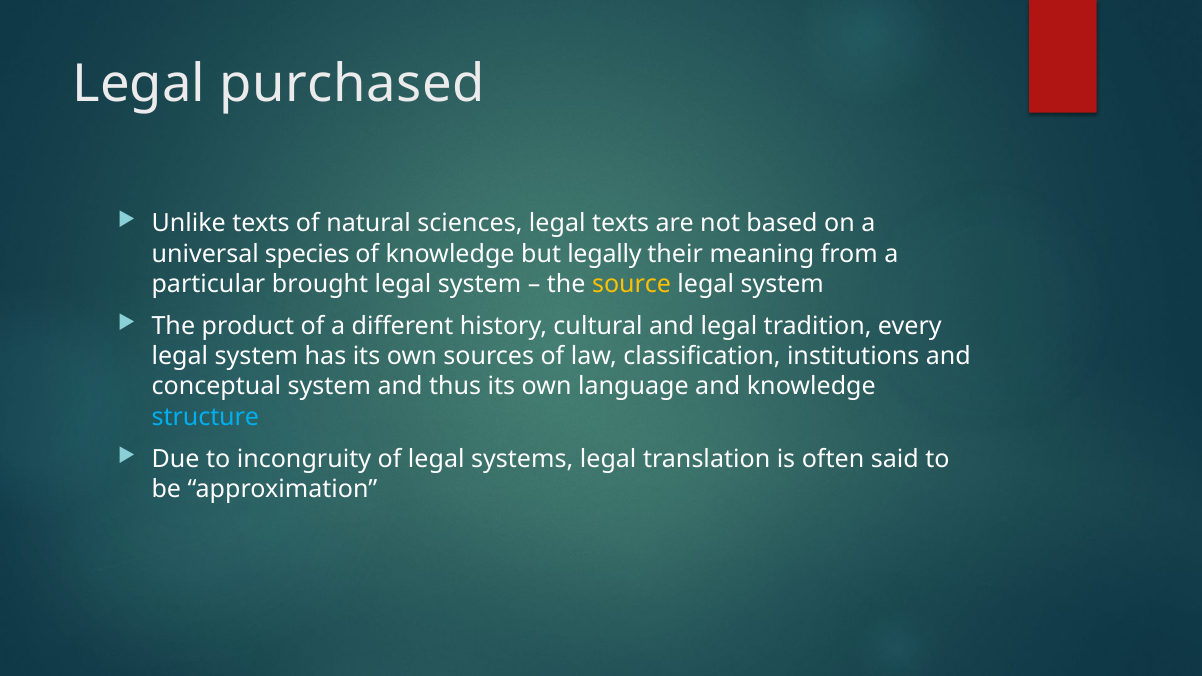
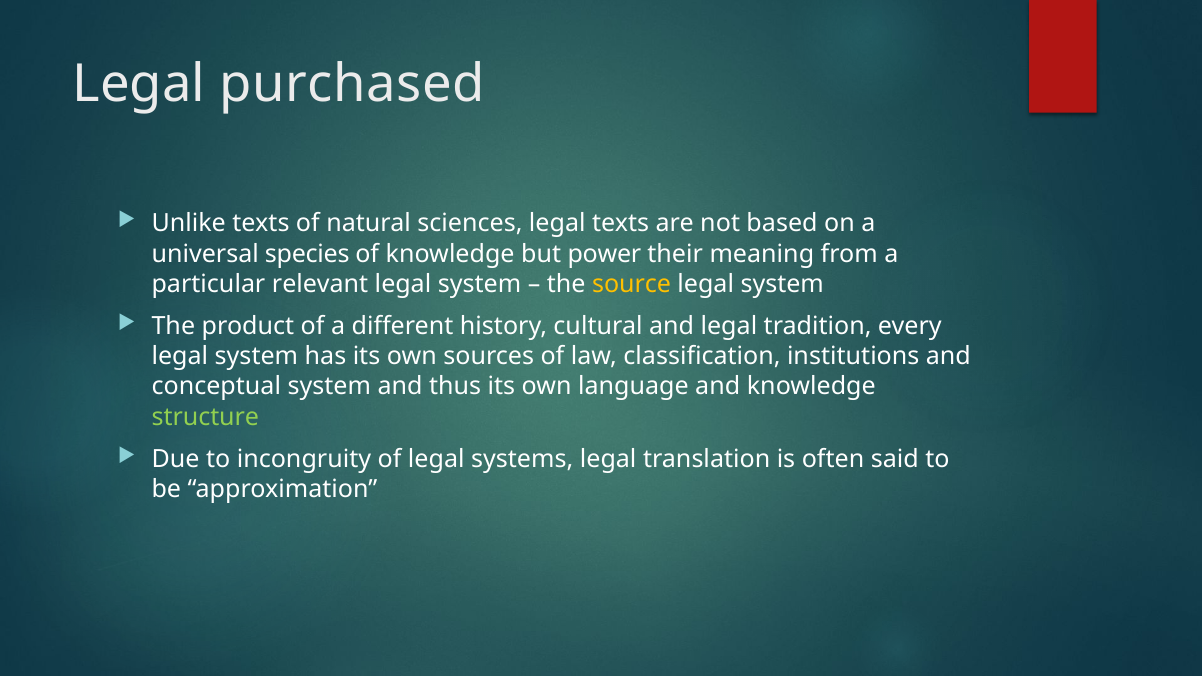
legally: legally -> power
brought: brought -> relevant
structure colour: light blue -> light green
